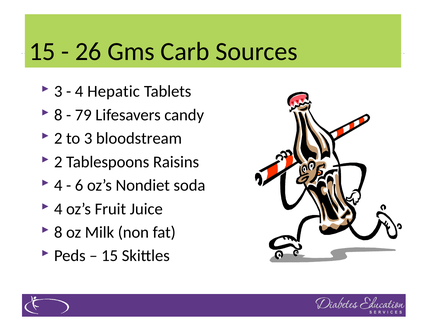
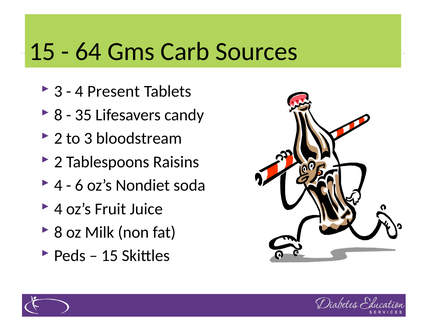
26: 26 -> 64
Hepatic: Hepatic -> Present
79: 79 -> 35
